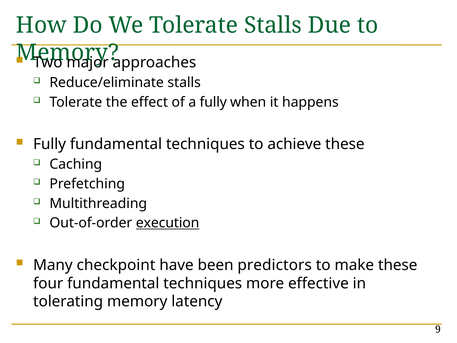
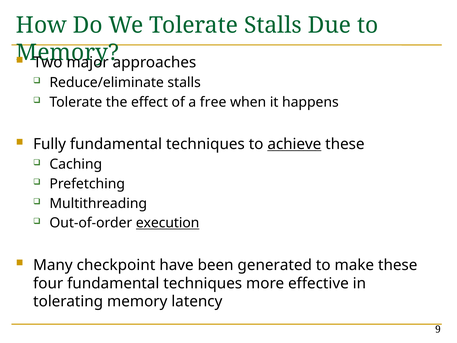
a fully: fully -> free
achieve underline: none -> present
predictors: predictors -> generated
